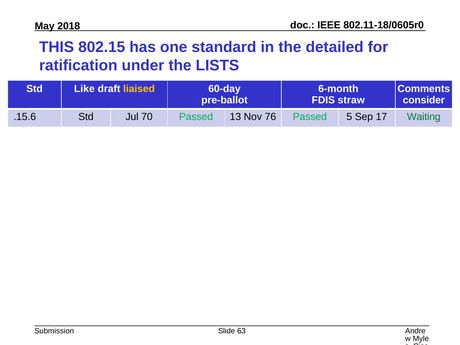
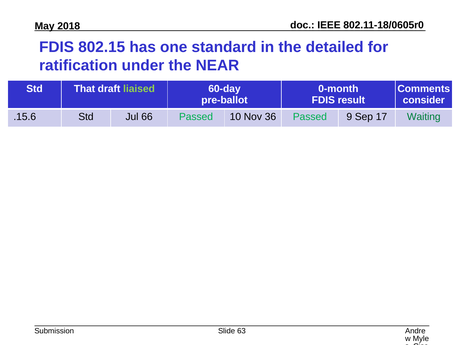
THIS at (57, 47): THIS -> FDIS
LISTS: LISTS -> NEAR
Like: Like -> That
liaised colour: yellow -> light green
6-month: 6-month -> 0-month
straw: straw -> result
70: 70 -> 66
13: 13 -> 10
76: 76 -> 36
5: 5 -> 9
